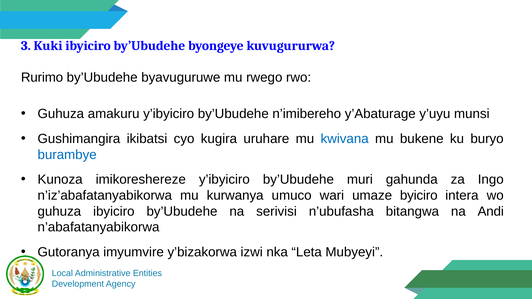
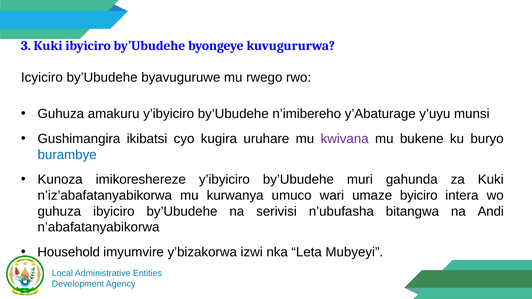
Rurimo: Rurimo -> Icyiciro
kwivana colour: blue -> purple
za Ingo: Ingo -> Kuki
Gutoranya: Gutoranya -> Household
